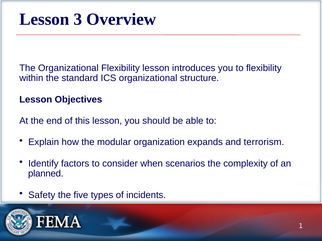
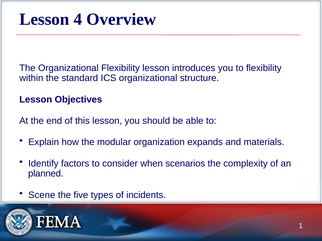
3: 3 -> 4
terrorism: terrorism -> materials
Safety: Safety -> Scene
